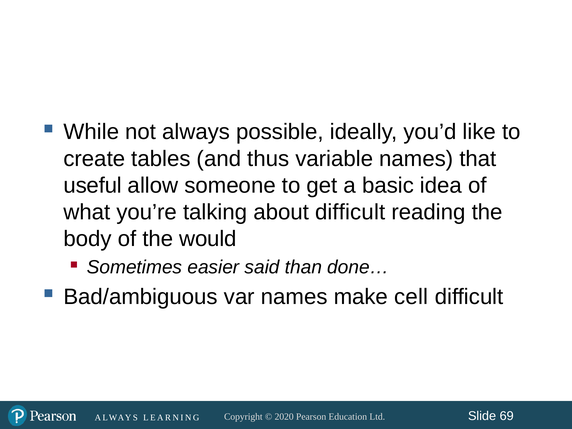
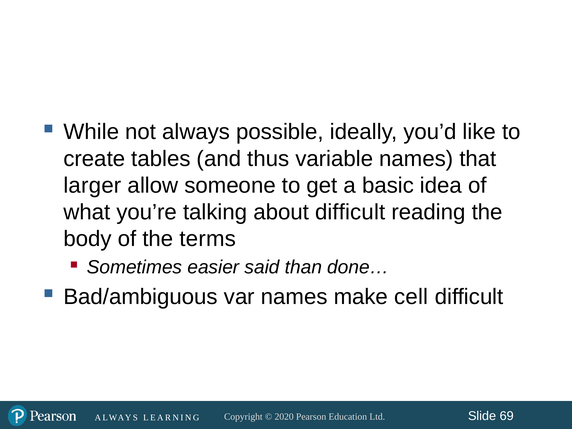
useful: useful -> larger
would: would -> terms
